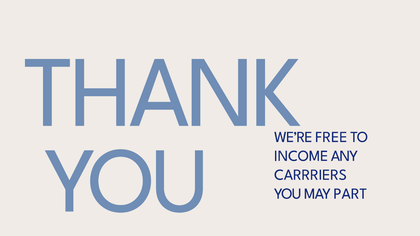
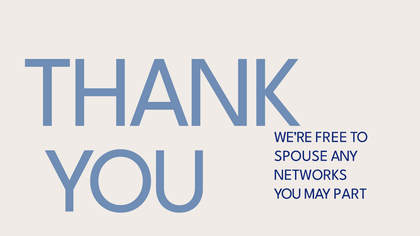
INCOME: INCOME -> SPOUSE
CARRRIERS: CARRRIERS -> NETWORKS
